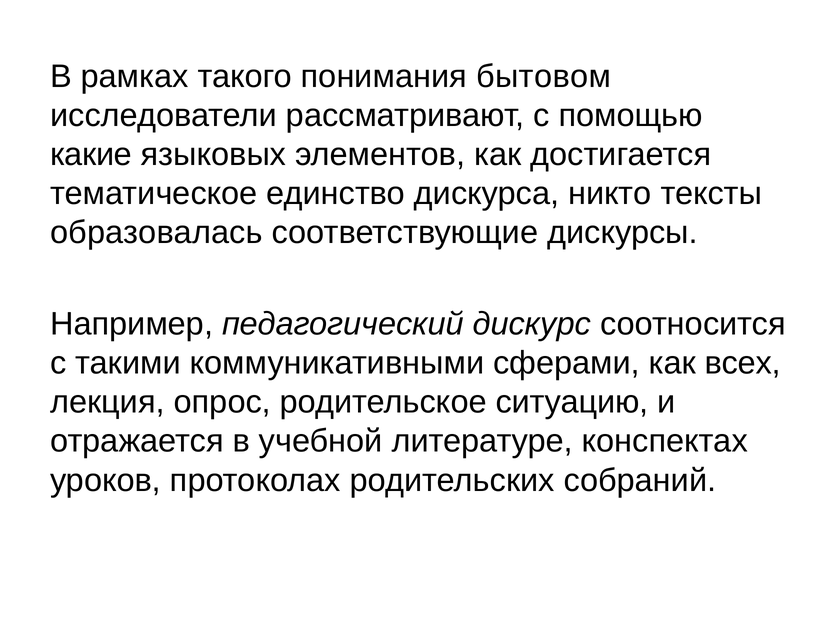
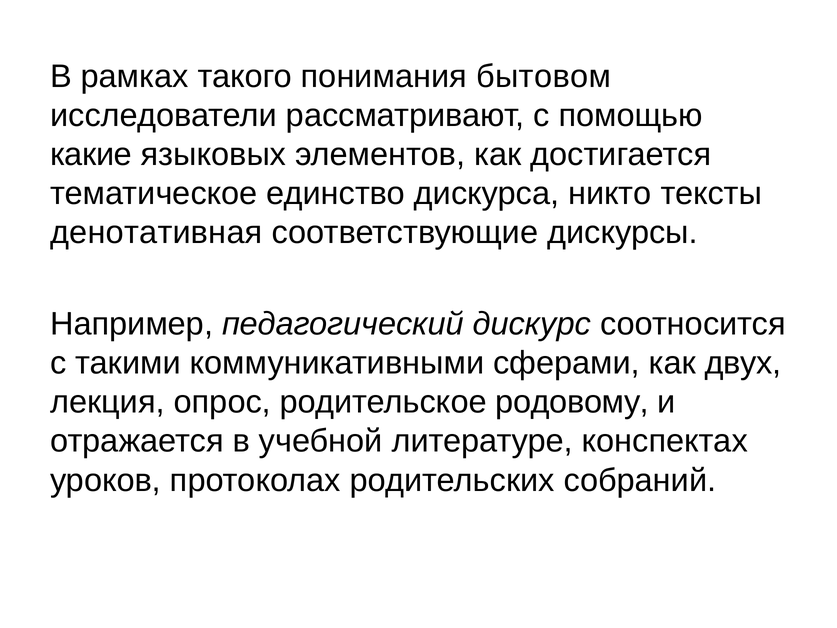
образовалась: образовалась -> денотативная
всех: всех -> двух
ситуацию: ситуацию -> родовому
